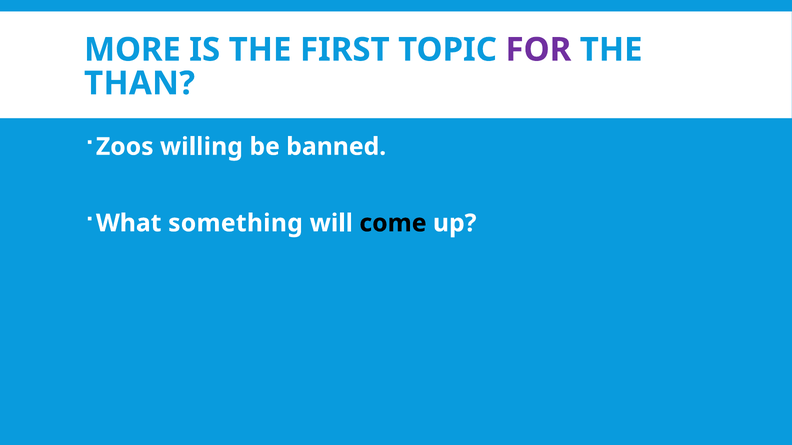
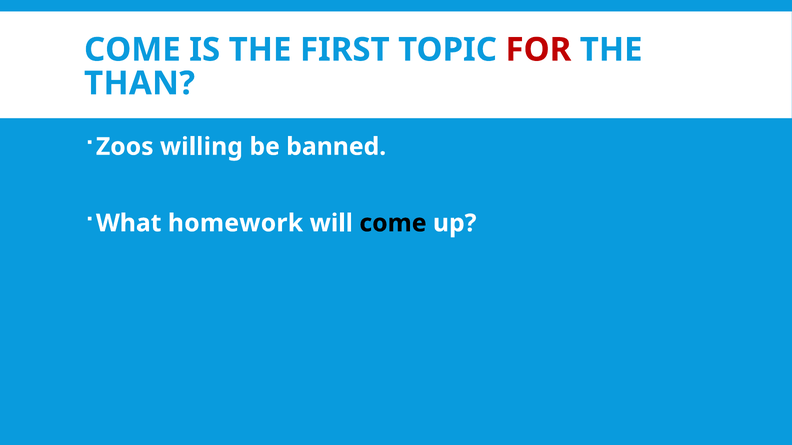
MORE at (132, 50): MORE -> COME
FOR colour: purple -> red
something: something -> homework
